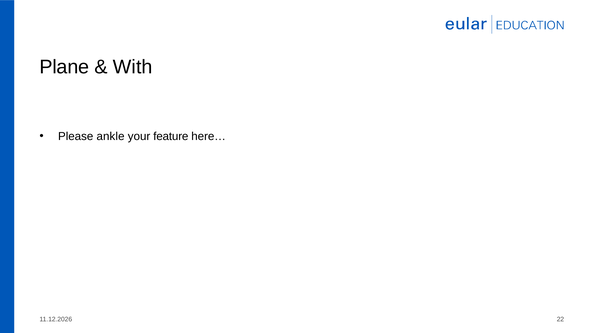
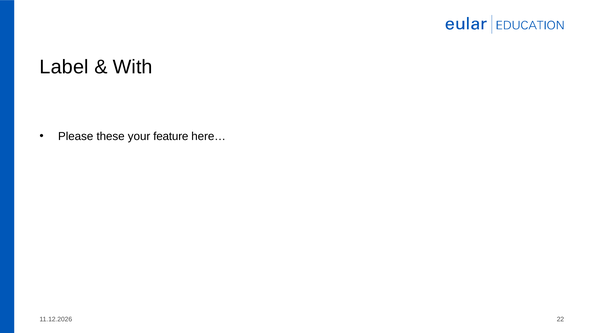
Plane: Plane -> Label
ankle: ankle -> these
